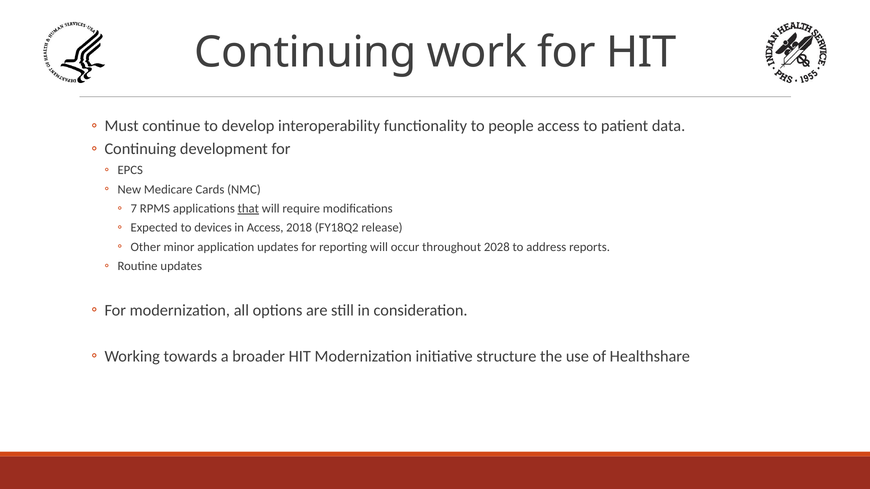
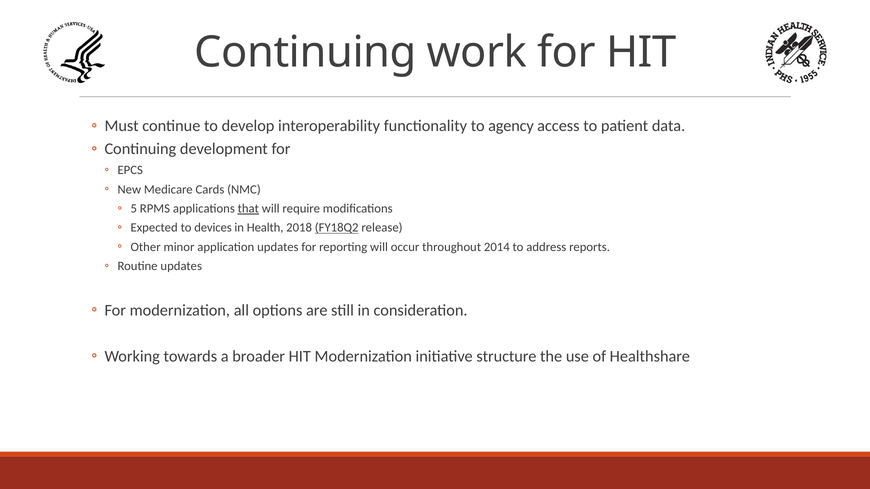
people: people -> agency
7: 7 -> 5
in Access: Access -> Health
FY18Q2 underline: none -> present
2028: 2028 -> 2014
